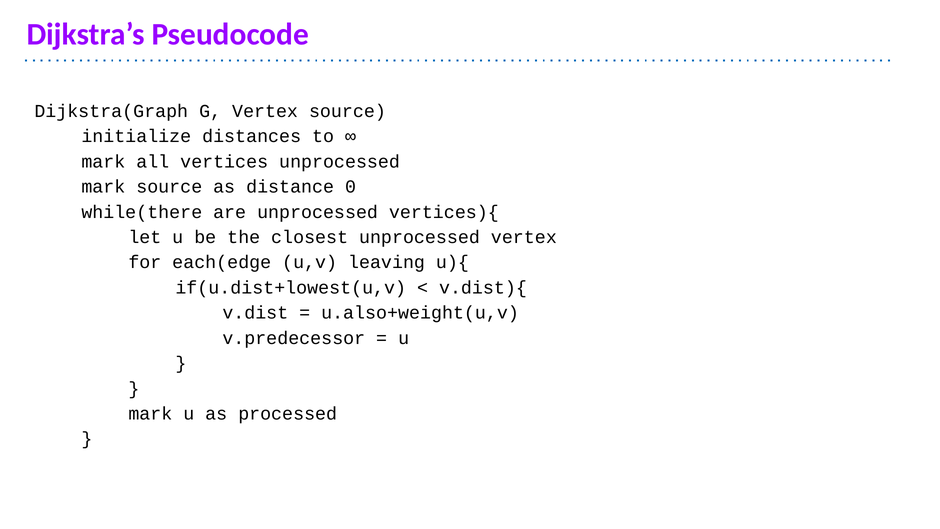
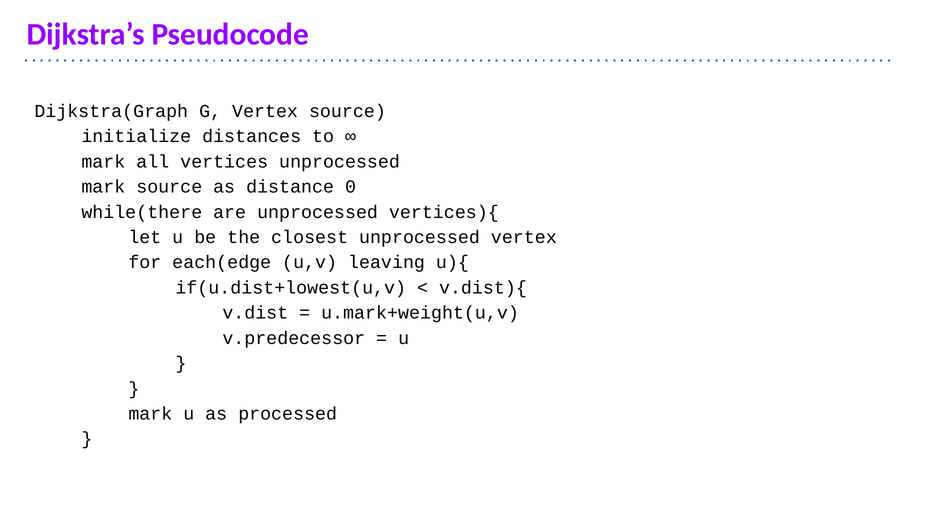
u.also+weight(u,v: u.also+weight(u,v -> u.mark+weight(u,v
